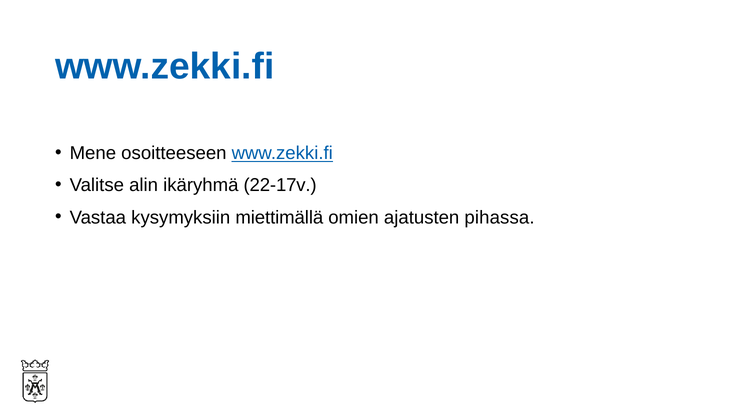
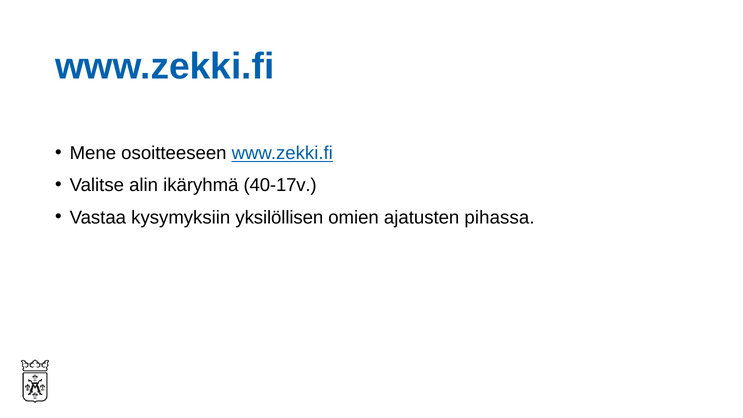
22-17v: 22-17v -> 40-17v
miettimällä: miettimällä -> yksilöllisen
